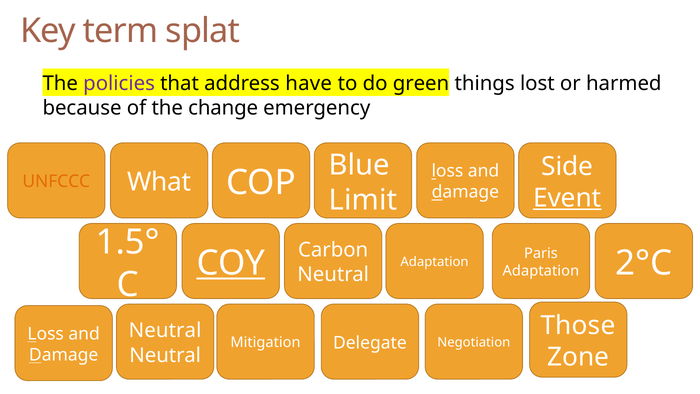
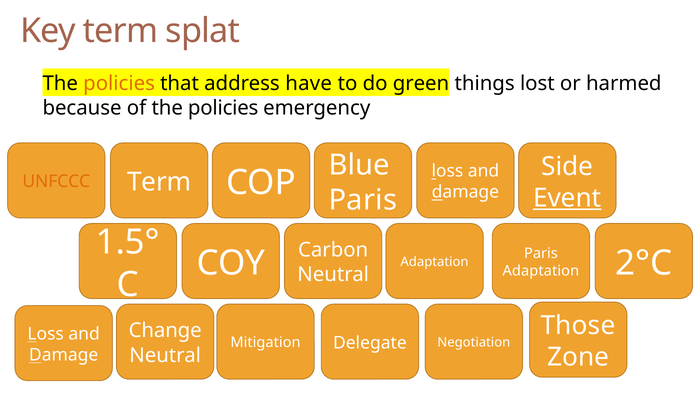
policies at (119, 83) colour: purple -> orange
of the change: change -> policies
What at (159, 182): What -> Term
Limit at (363, 200): Limit -> Paris
COY underline: present -> none
Neutral at (165, 331): Neutral -> Change
